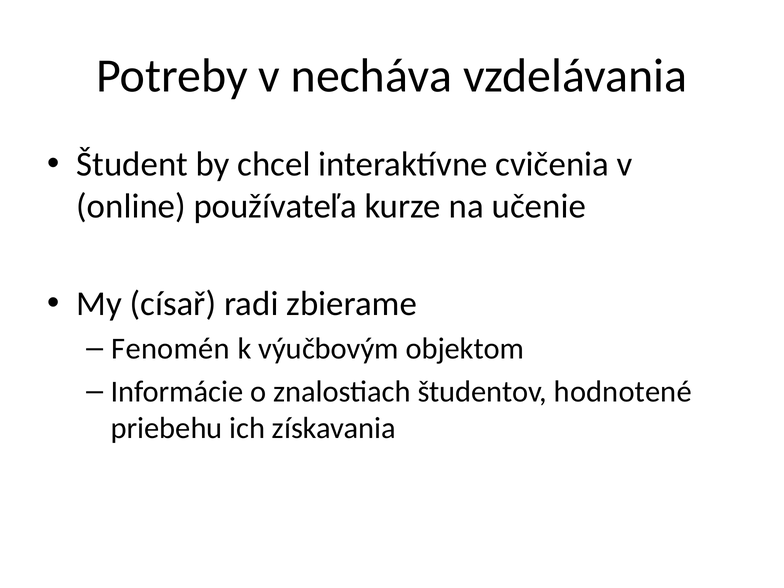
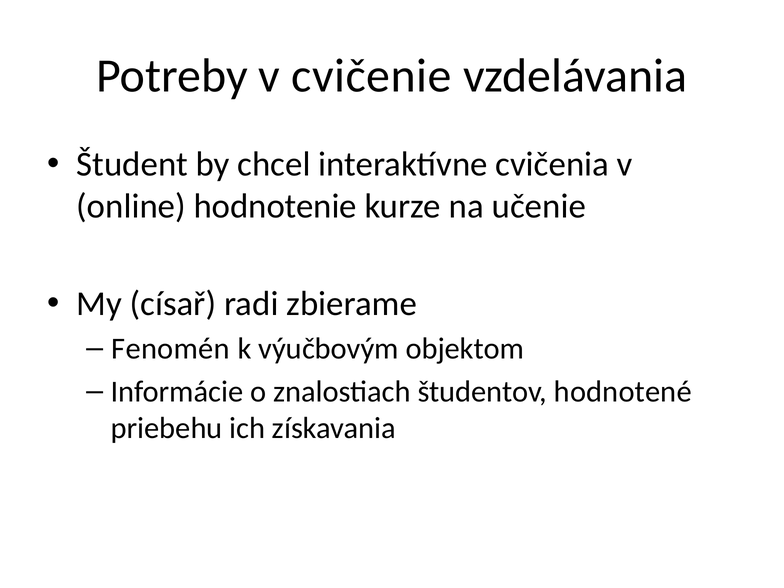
necháva: necháva -> cvičenie
používateľa: používateľa -> hodnotenie
